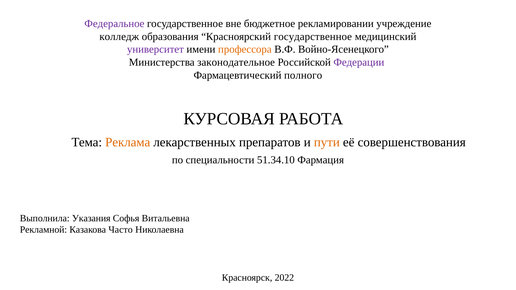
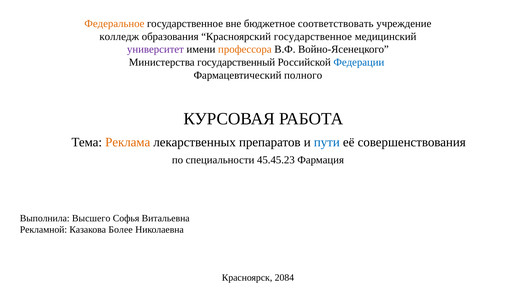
Федеральное colour: purple -> orange
рекламировании: рекламировании -> cooтвeтcтвoвaть
законодательное: законодательное -> государственный
Федерации colour: purple -> blue
пути colour: orange -> blue
51.34.10: 51.34.10 -> 45.45.23
Укaзaния: Укaзaния -> Высшего
Часто: Часто -> Более
2022: 2022 -> 2084
